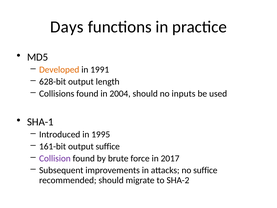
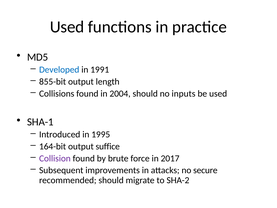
Days at (67, 27): Days -> Used
Developed colour: orange -> blue
628-bit: 628-bit -> 855-bit
161-bit: 161-bit -> 164-bit
no suffice: suffice -> secure
